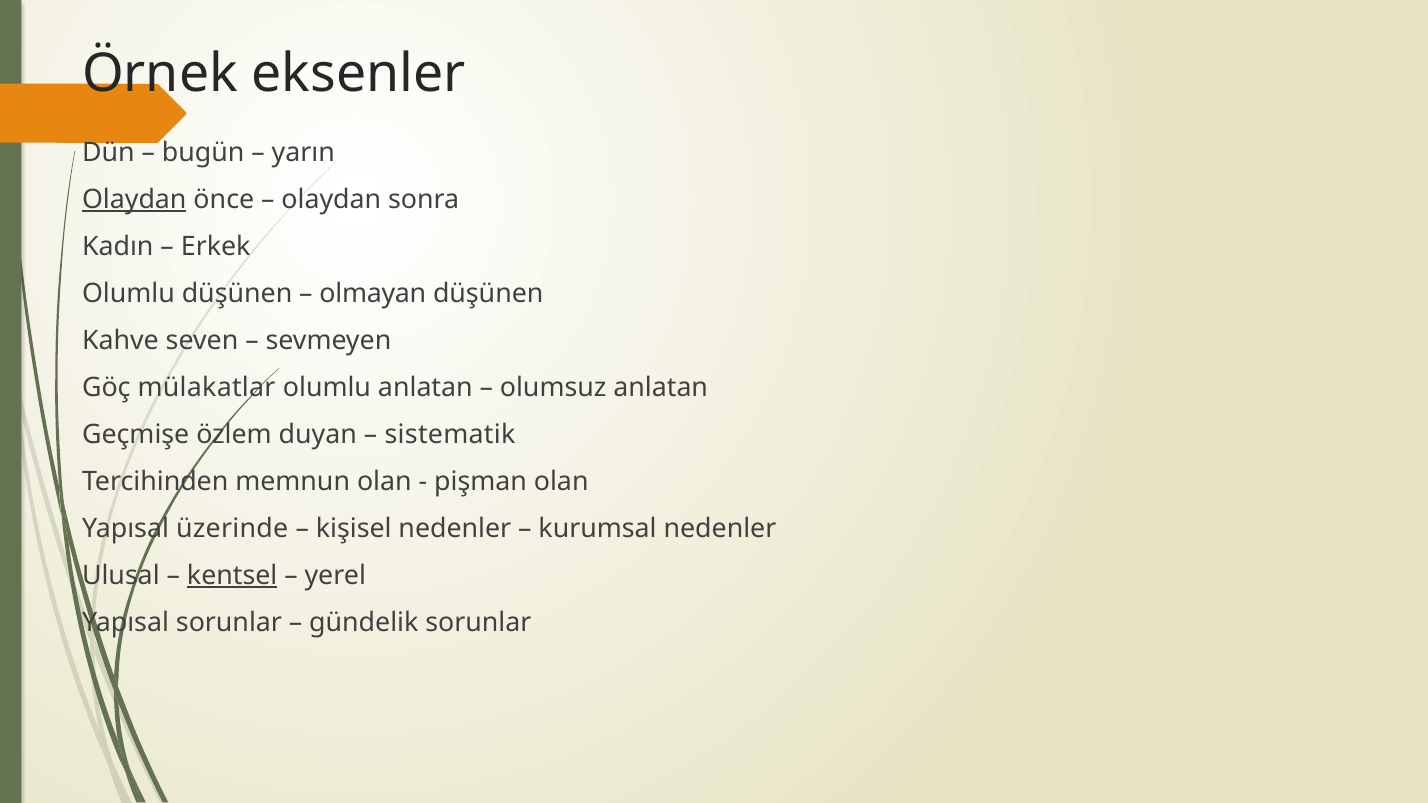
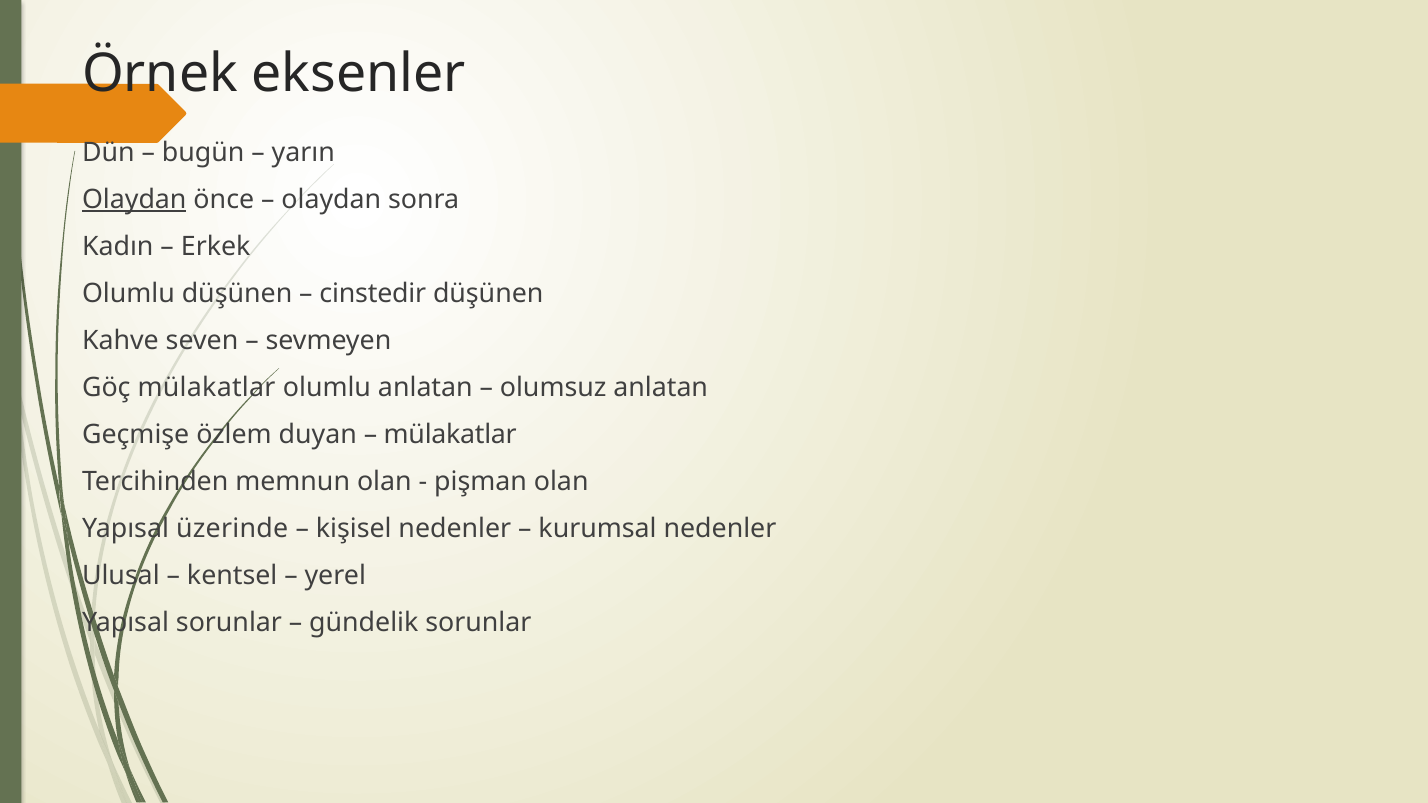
olmayan: olmayan -> cinstedir
sistematik at (450, 435): sistematik -> mülakatlar
kentsel underline: present -> none
